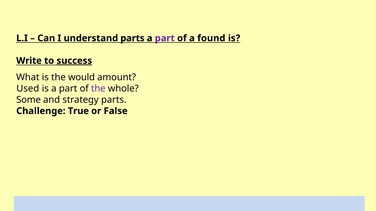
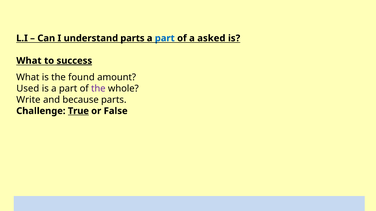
part at (165, 38) colour: purple -> blue
found: found -> asked
Write at (29, 61): Write -> What
would: would -> found
Some: Some -> Write
strategy: strategy -> because
True underline: none -> present
